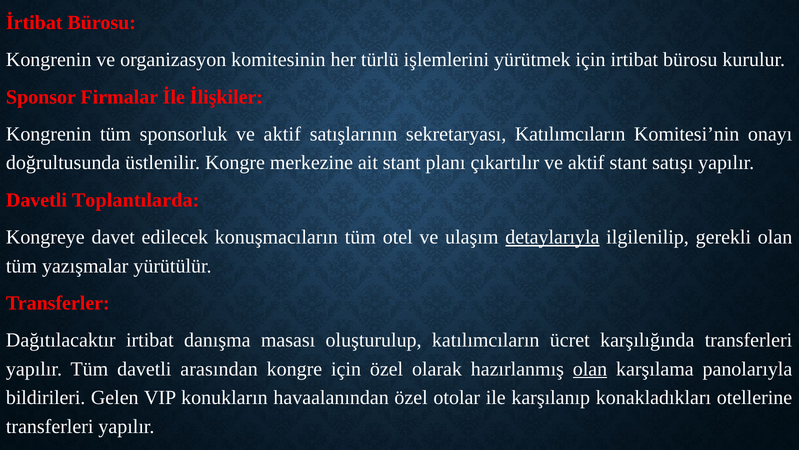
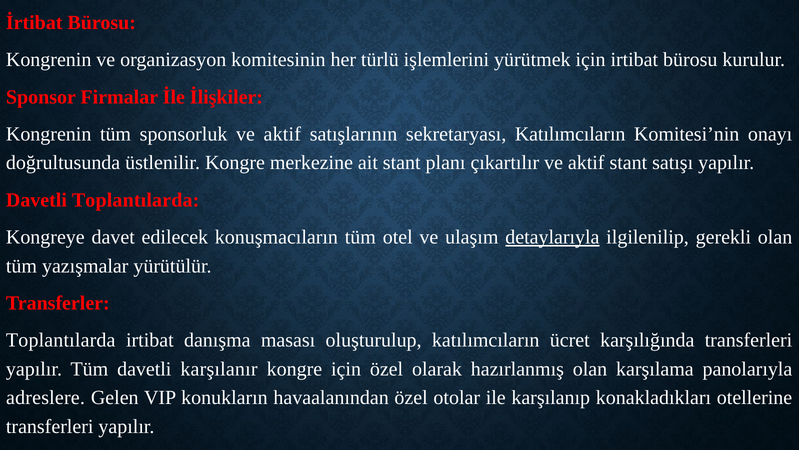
Dağıtılacaktır at (61, 340): Dağıtılacaktır -> Toplantılarda
arasından: arasından -> karşılanır
olan at (590, 369) underline: present -> none
bildirileri: bildirileri -> adreslere
